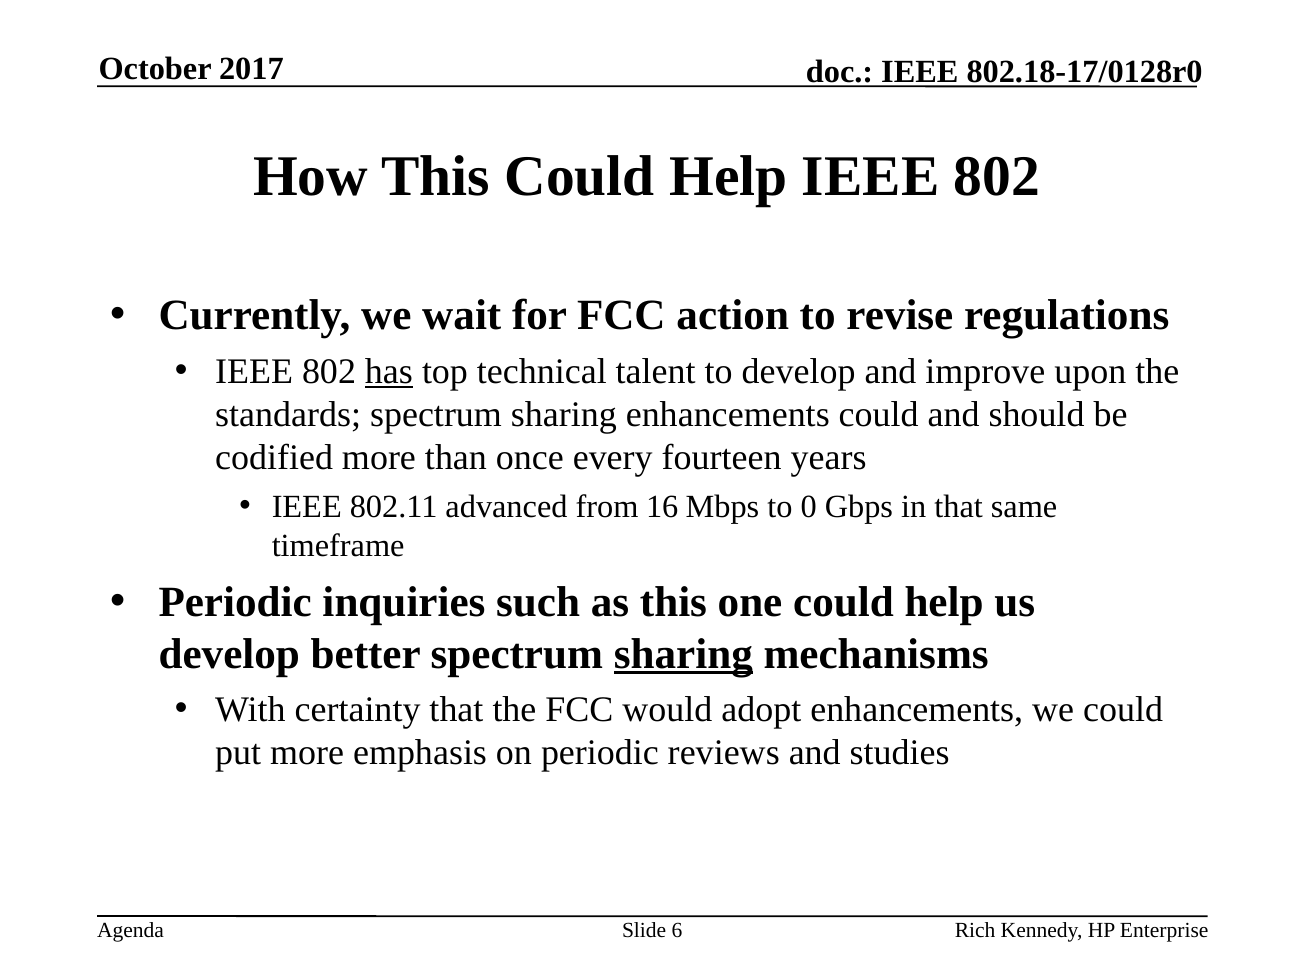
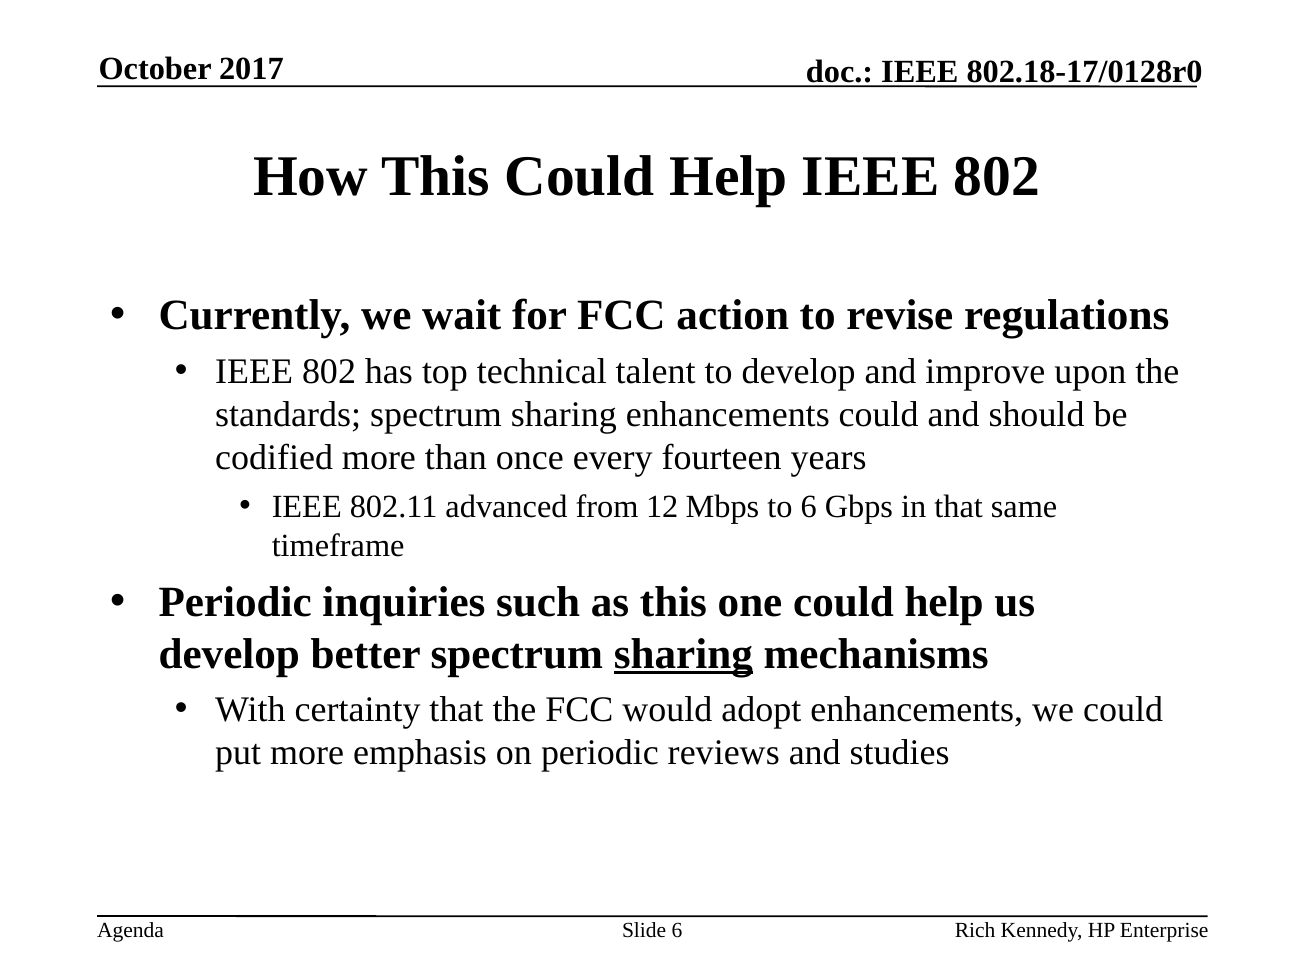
has underline: present -> none
16: 16 -> 12
to 0: 0 -> 6
